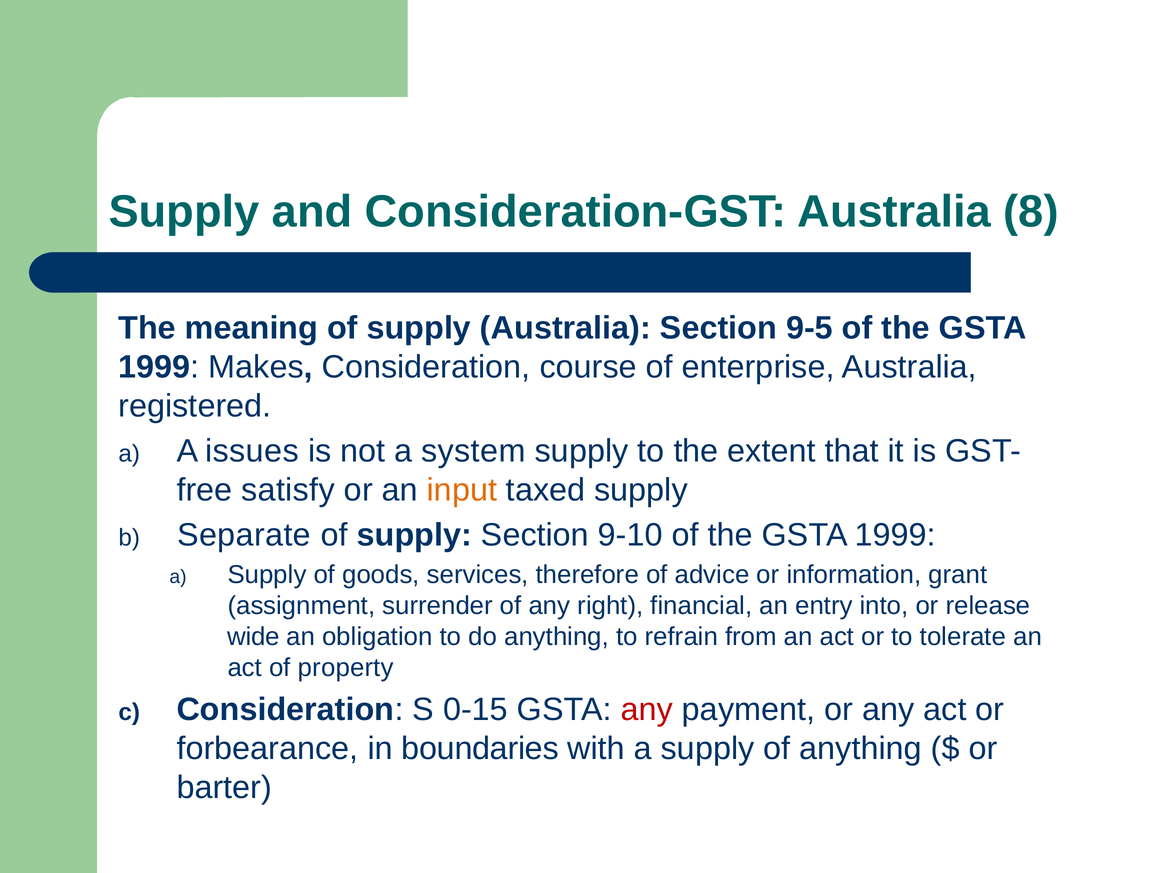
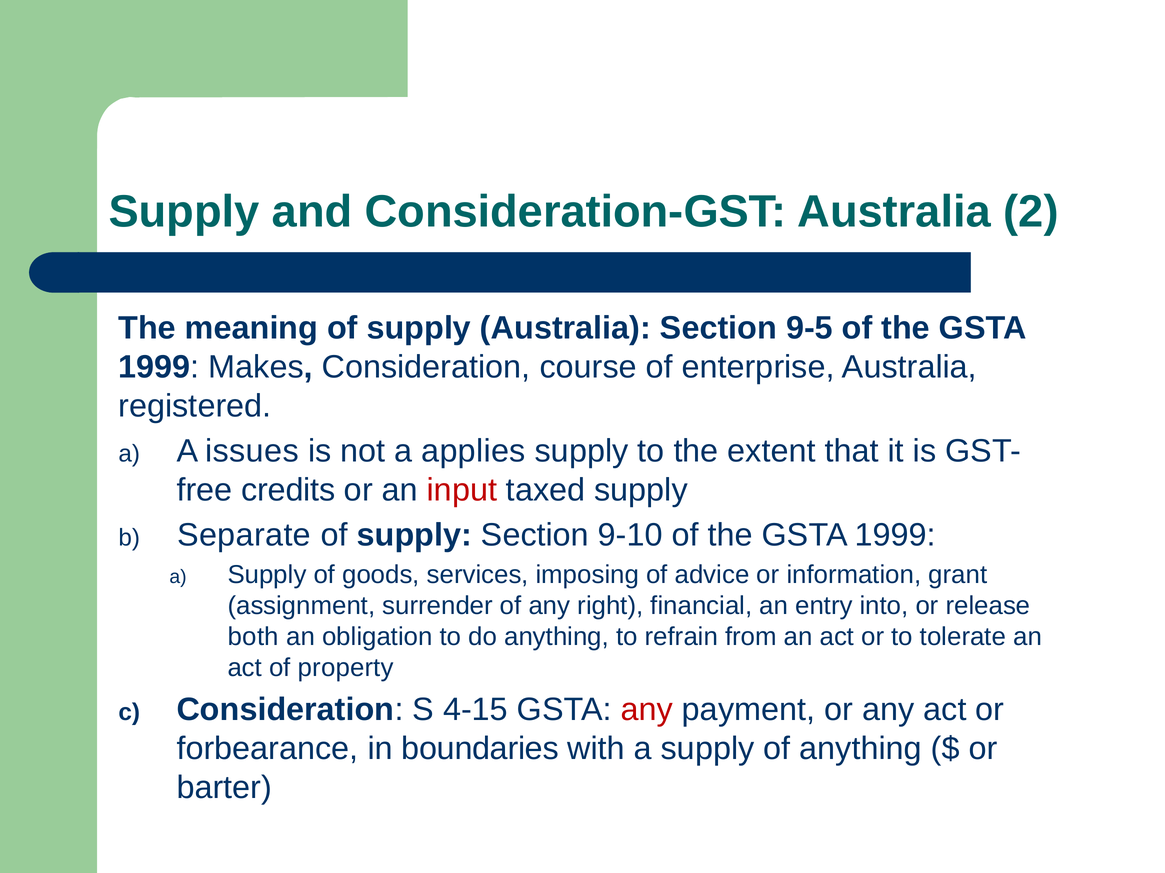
8: 8 -> 2
system: system -> applies
satisfy: satisfy -> credits
input colour: orange -> red
therefore: therefore -> imposing
wide: wide -> both
0-15: 0-15 -> 4-15
